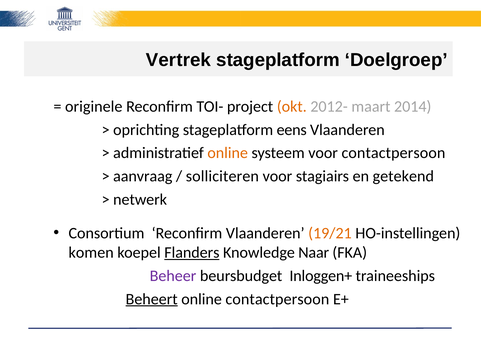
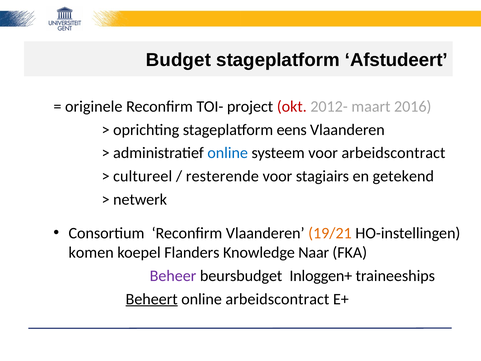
Vertrek: Vertrek -> Budget
Doelgroep: Doelgroep -> Afstudeert
okt colour: orange -> red
2014: 2014 -> 2016
online at (228, 153) colour: orange -> blue
voor contactpersoon: contactpersoon -> arbeidscontract
aanvraag: aanvraag -> cultureel
solliciteren: solliciteren -> resterende
Flanders underline: present -> none
online contactpersoon: contactpersoon -> arbeidscontract
